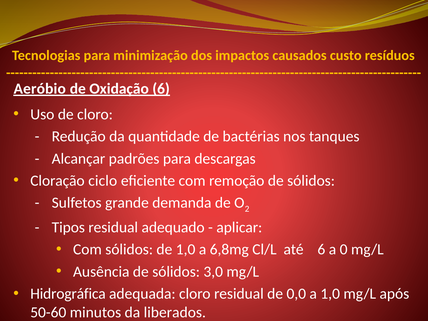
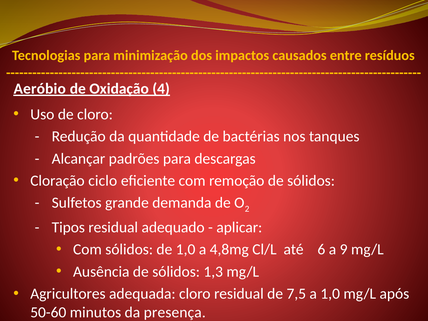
custo: custo -> entre
Oxidação 6: 6 -> 4
6,8mg: 6,8mg -> 4,8mg
0: 0 -> 9
3,0: 3,0 -> 1,3
Hidrográfica: Hidrográfica -> Agricultores
0,0: 0,0 -> 7,5
liberados: liberados -> presença
